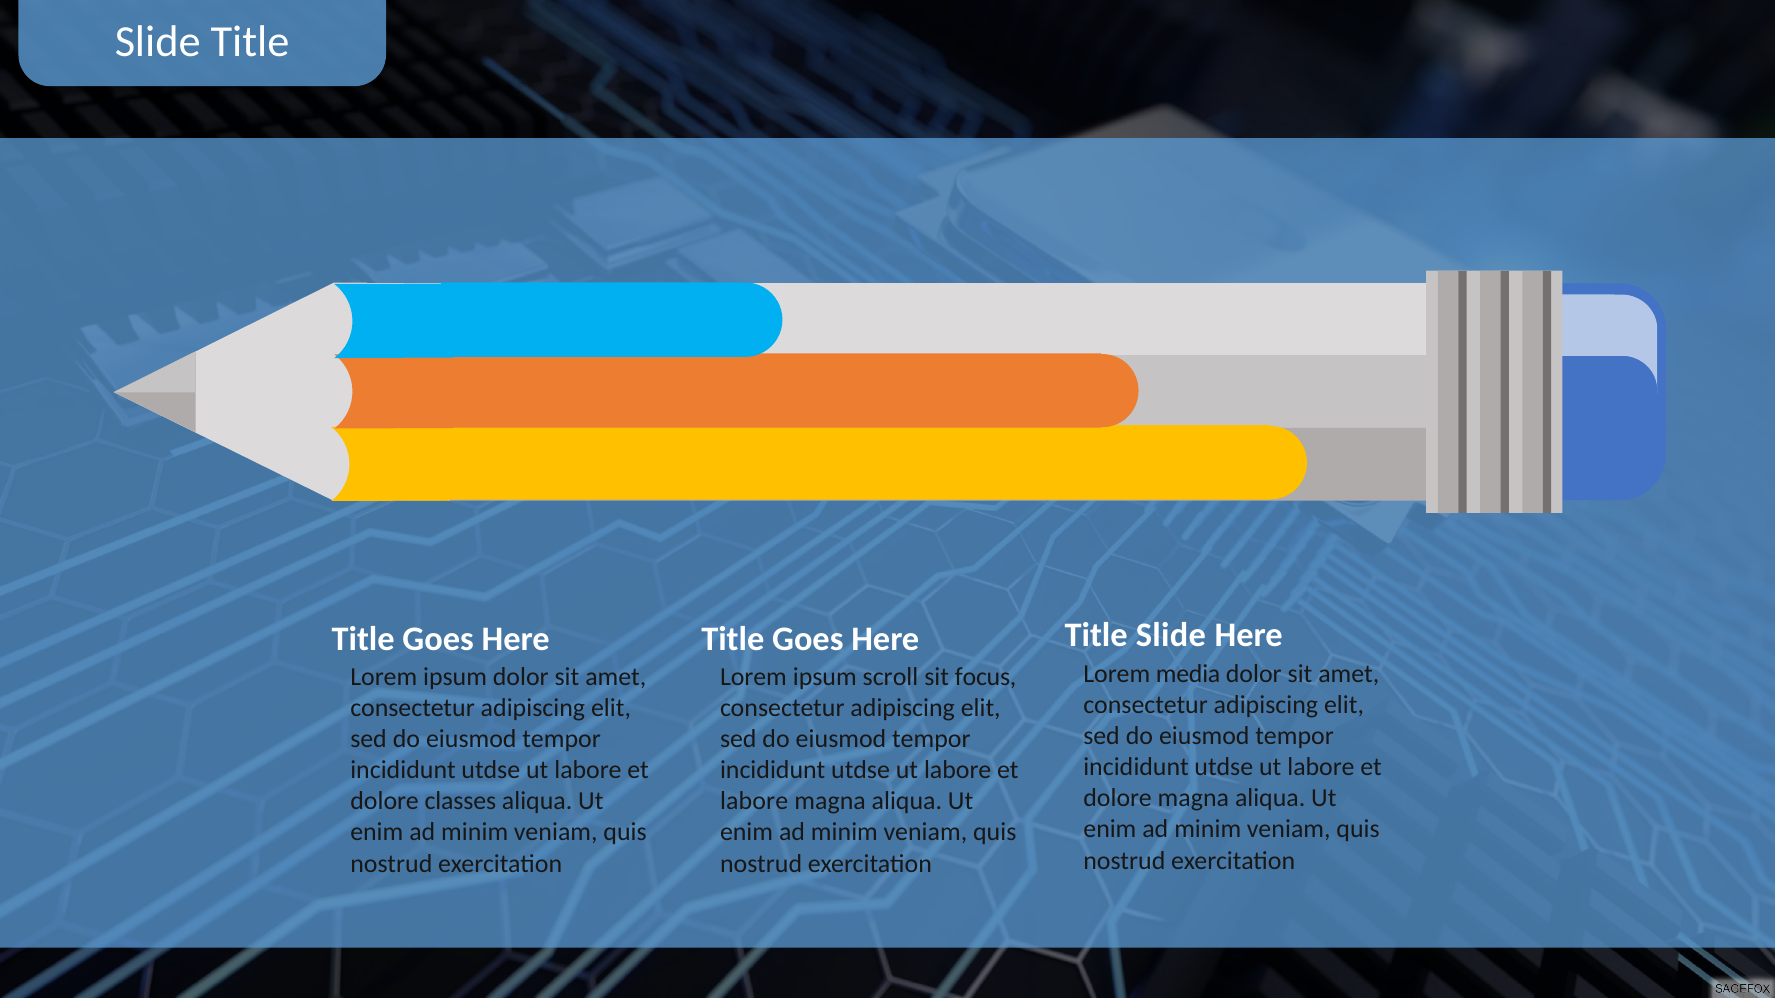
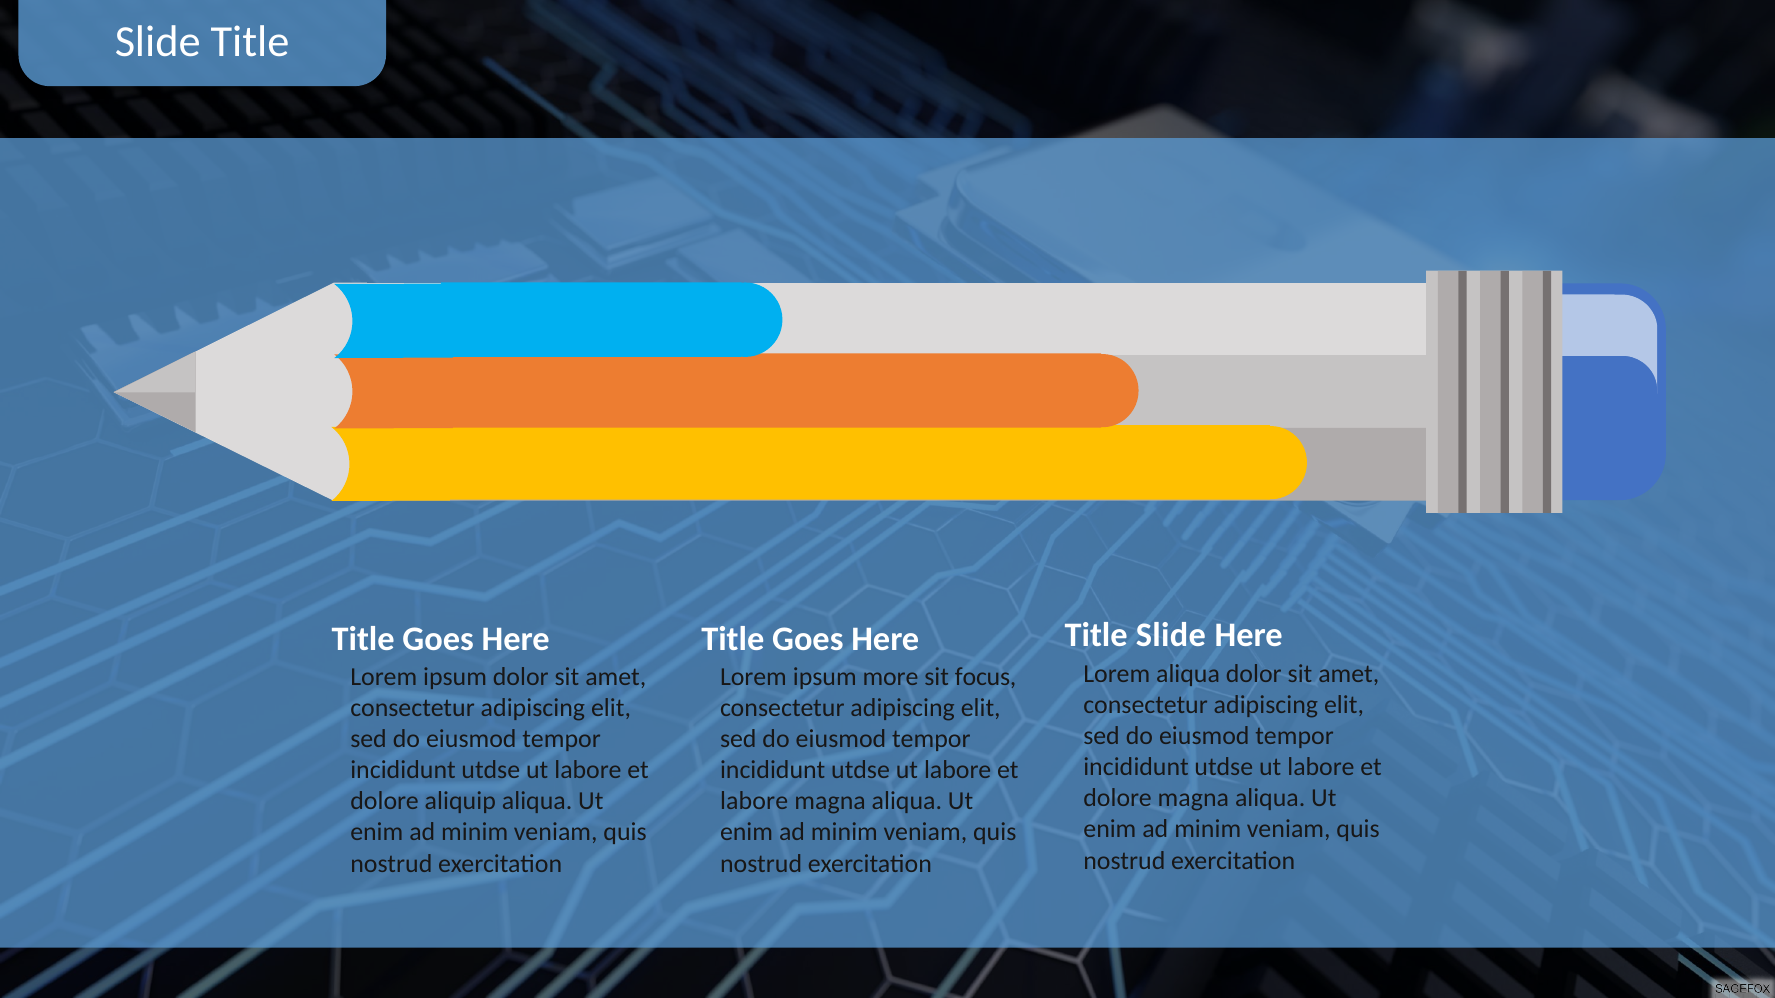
Lorem media: media -> aliqua
scroll: scroll -> more
classes: classes -> aliquip
